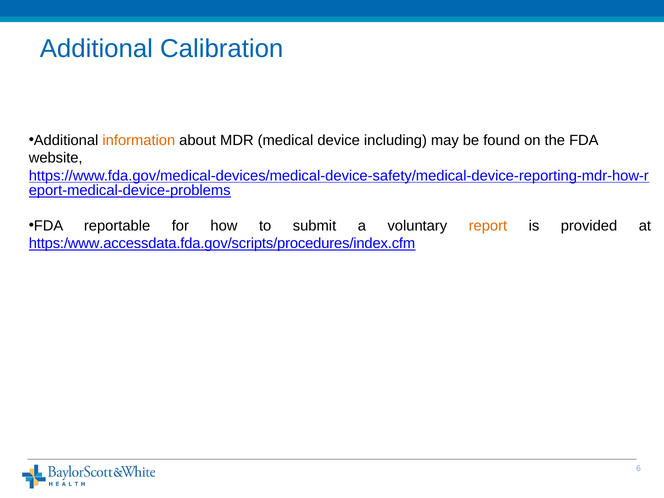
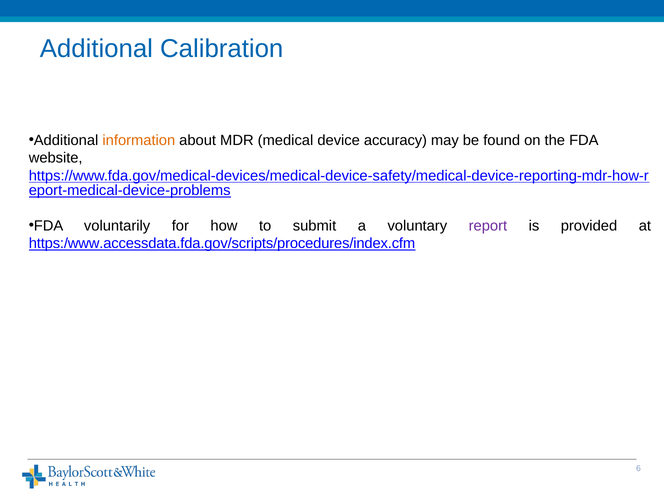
including: including -> accuracy
reportable: reportable -> voluntarily
report colour: orange -> purple
